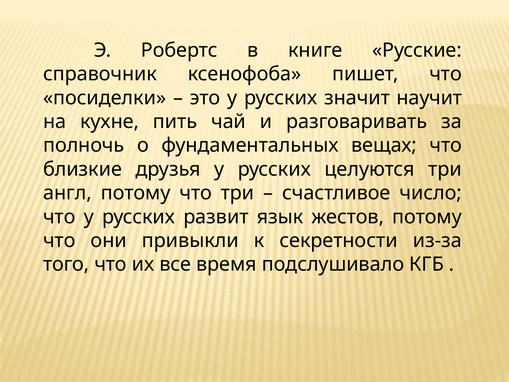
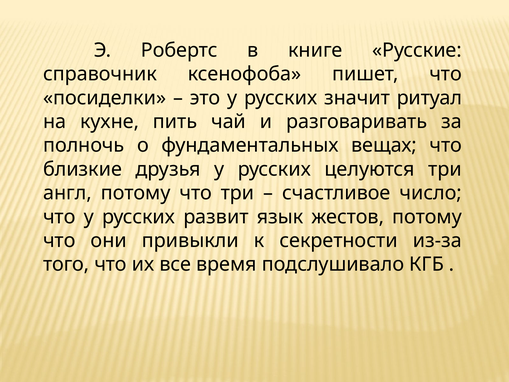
научит: научит -> ритуал
